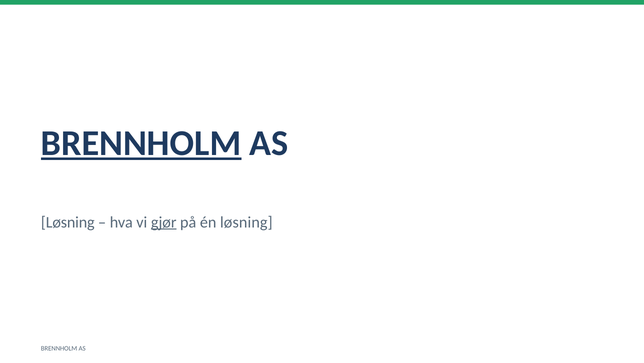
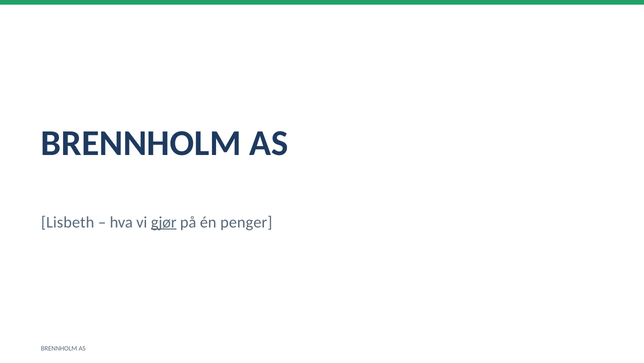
BRENNHOLM at (141, 143) underline: present -> none
Løsning at (68, 222): Løsning -> Lisbeth
én løsning: løsning -> penger
